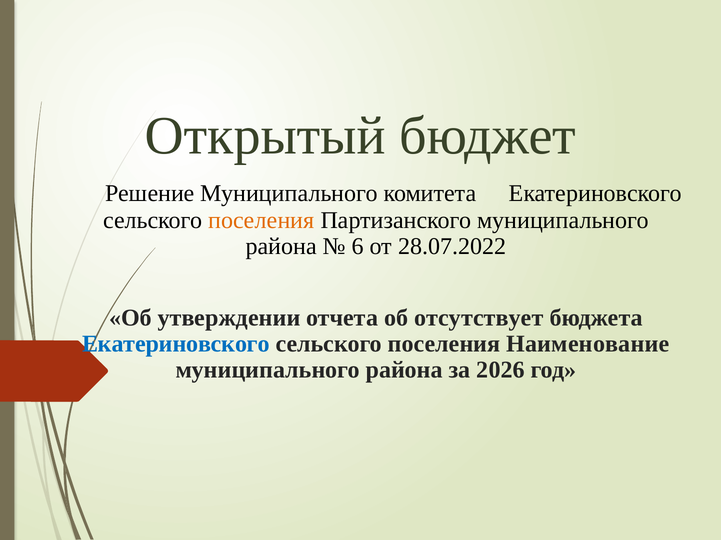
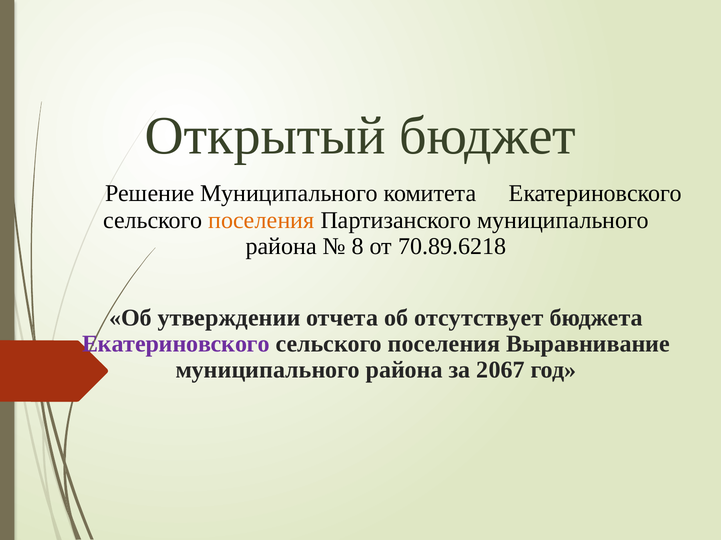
6: 6 -> 8
28.07.2022: 28.07.2022 -> 70.89.6218
Екатериновского at (176, 344) colour: blue -> purple
Наименование: Наименование -> Выравнивание
2026: 2026 -> 2067
